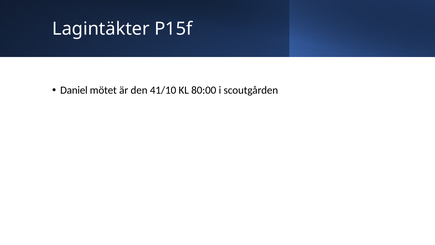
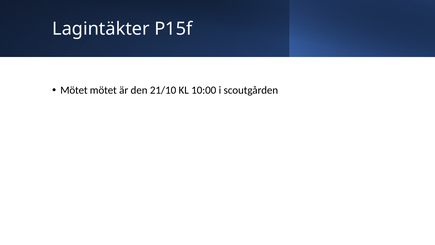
Daniel at (74, 90): Daniel -> Mötet
41/10: 41/10 -> 21/10
80:00: 80:00 -> 10:00
